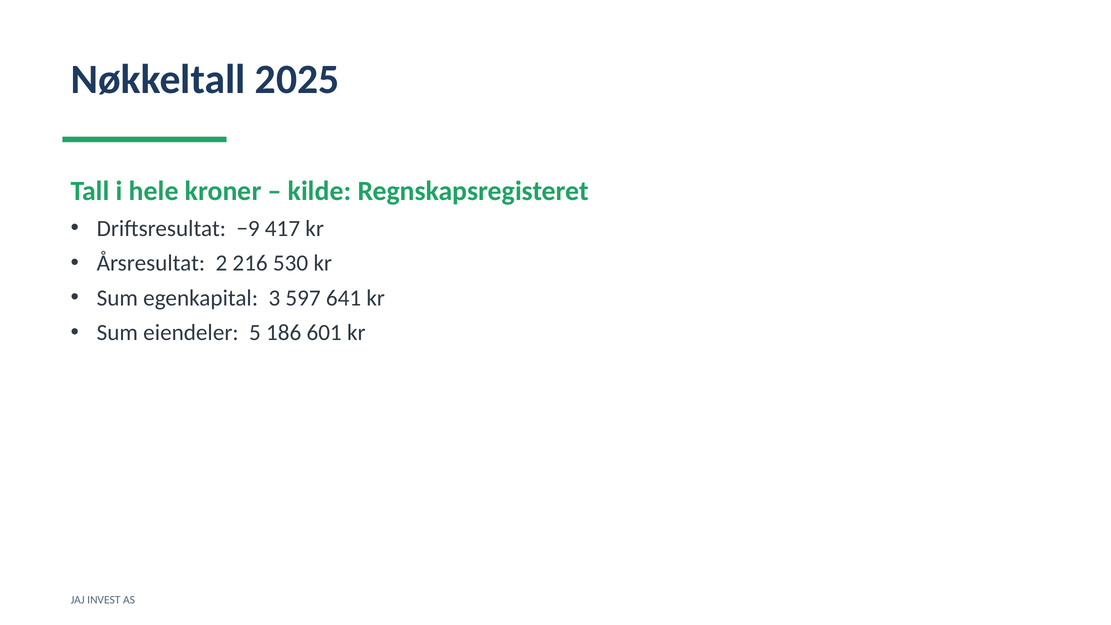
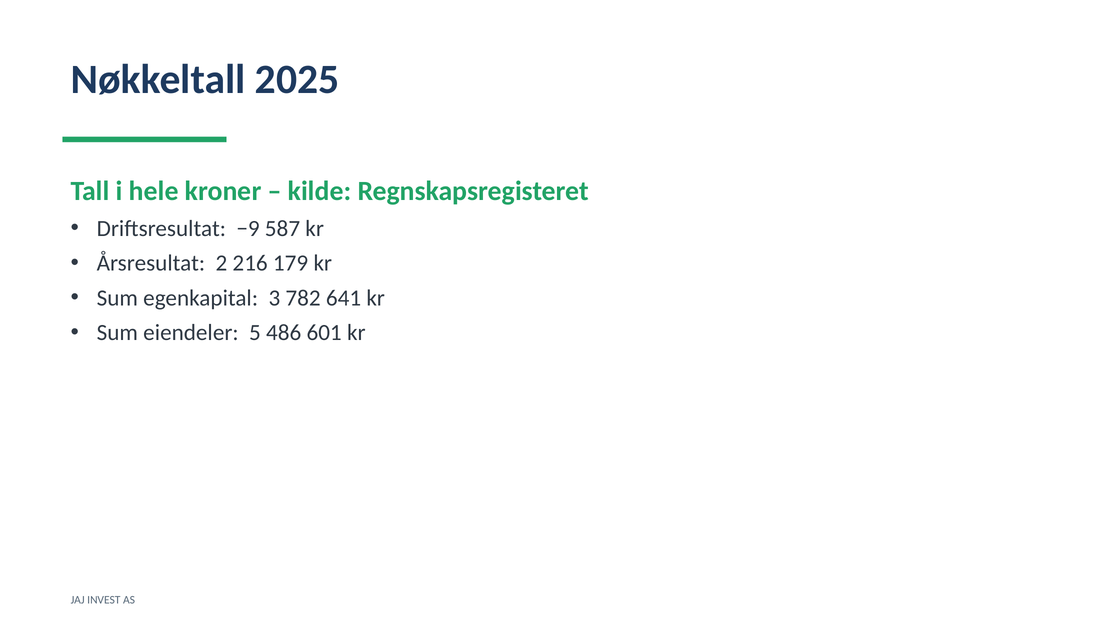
417: 417 -> 587
530: 530 -> 179
597: 597 -> 782
186: 186 -> 486
